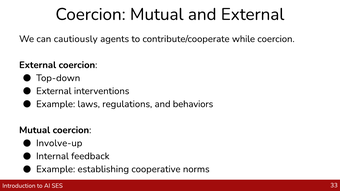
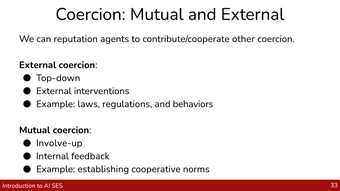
cautiously: cautiously -> reputation
while: while -> other
